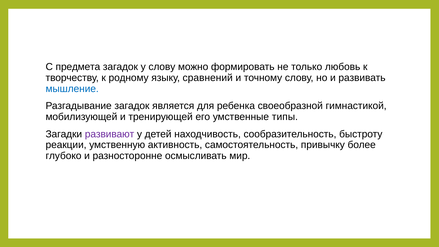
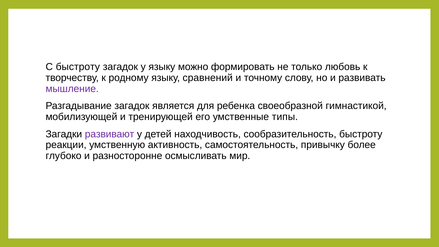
С предмета: предмета -> быстроту
у слову: слову -> языку
мышление colour: blue -> purple
